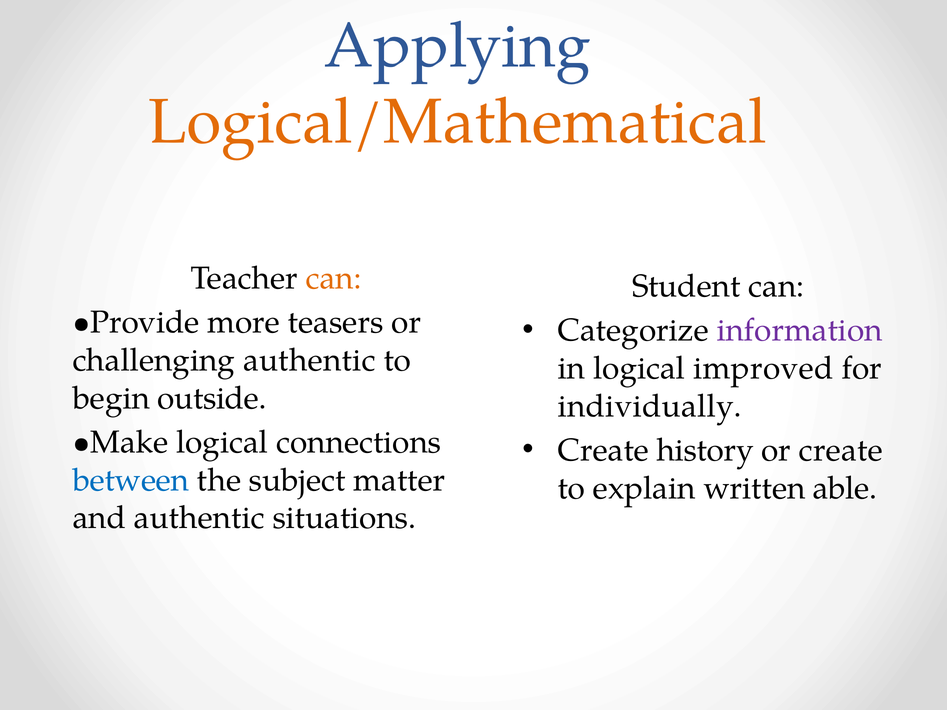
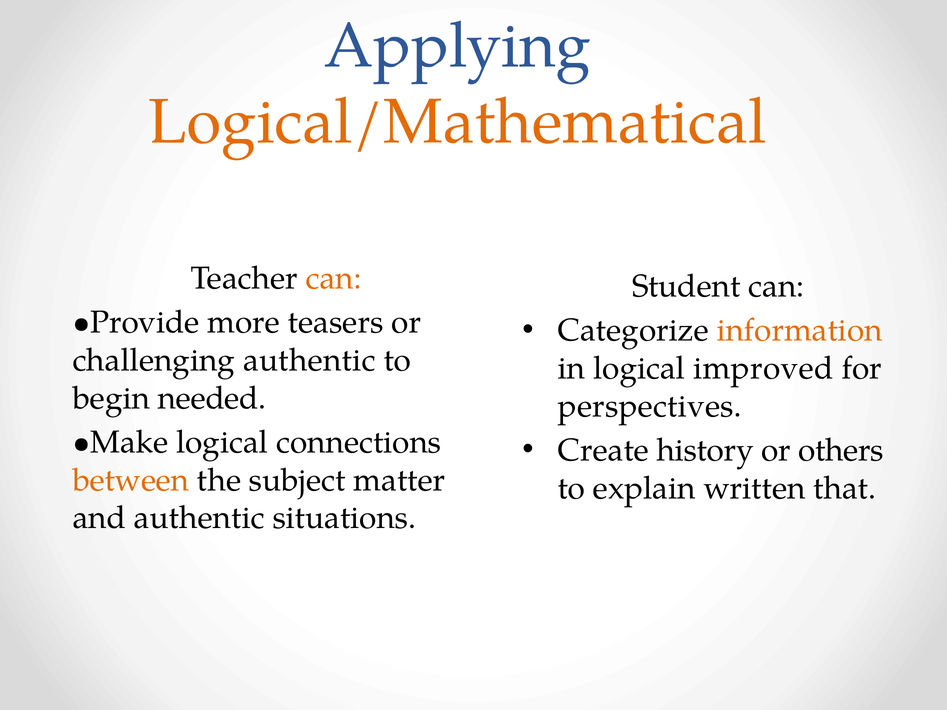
information colour: purple -> orange
outside: outside -> needed
individually: individually -> perspectives
or create: create -> others
between colour: blue -> orange
able: able -> that
